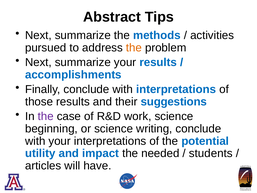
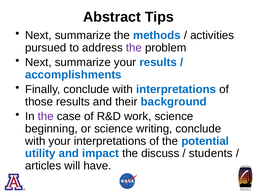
the at (134, 48) colour: orange -> purple
suggestions: suggestions -> background
needed: needed -> discuss
